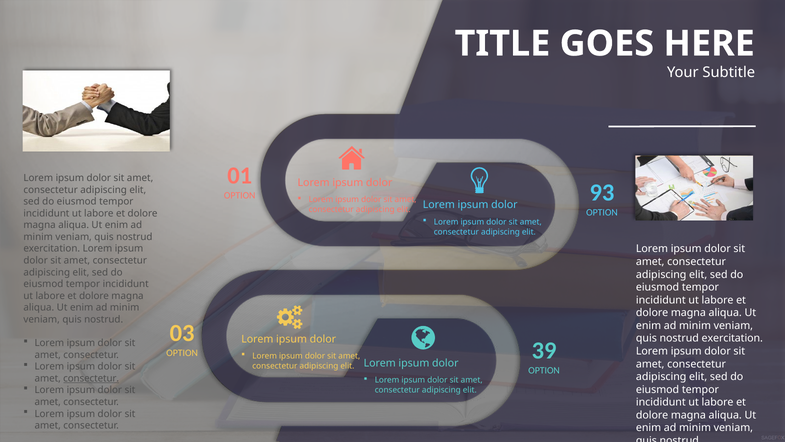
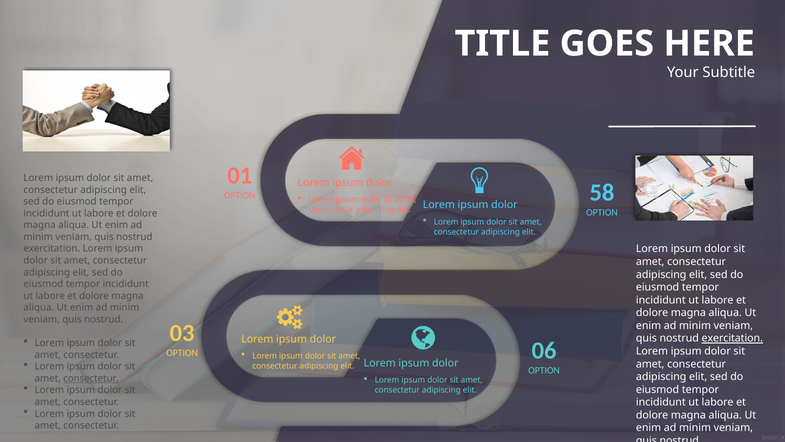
93: 93 -> 58
exercitation at (732, 338) underline: none -> present
39: 39 -> 06
